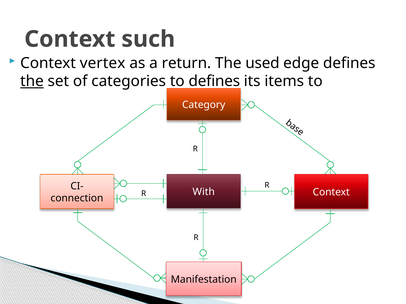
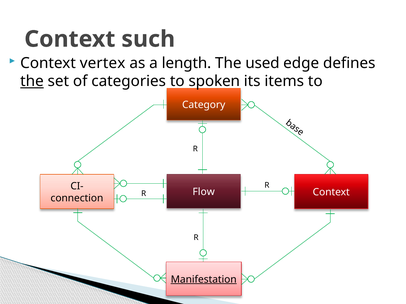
return: return -> length
to defines: defines -> spoken
With: With -> Flow
Manifestation underline: none -> present
